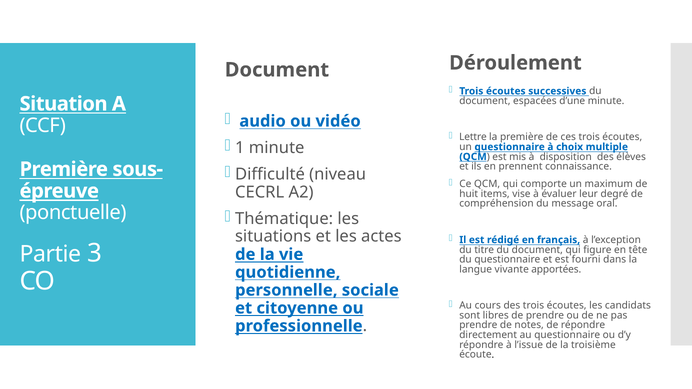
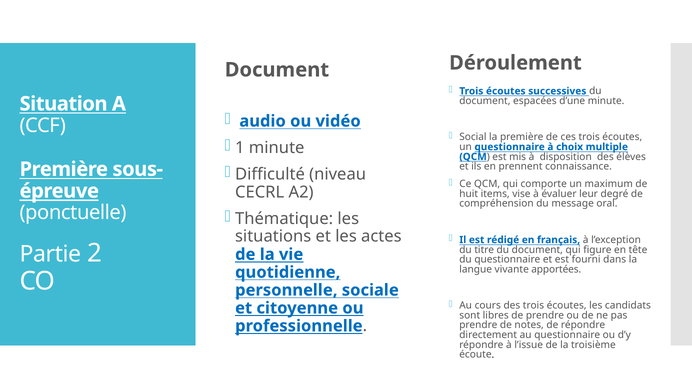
Lettre: Lettre -> Social
3: 3 -> 2
